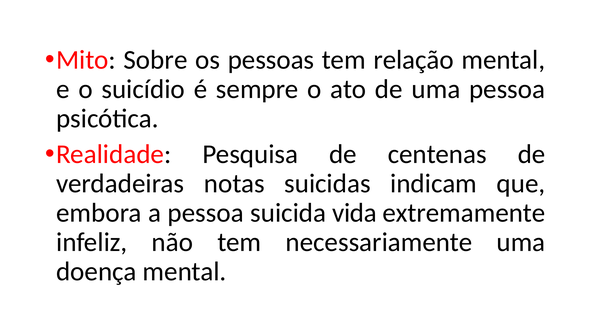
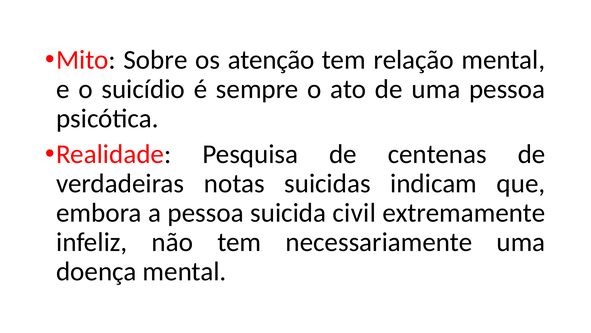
pessoas: pessoas -> atenção
vida: vida -> civil
